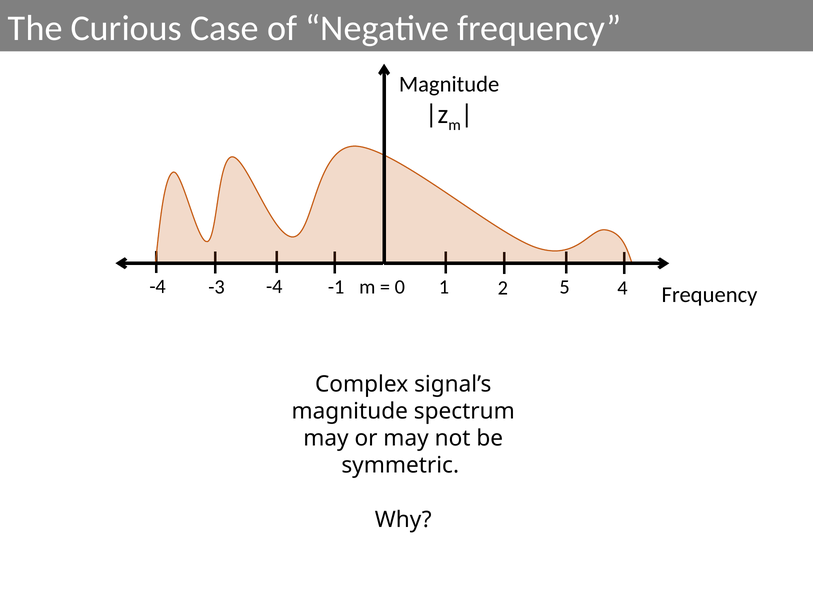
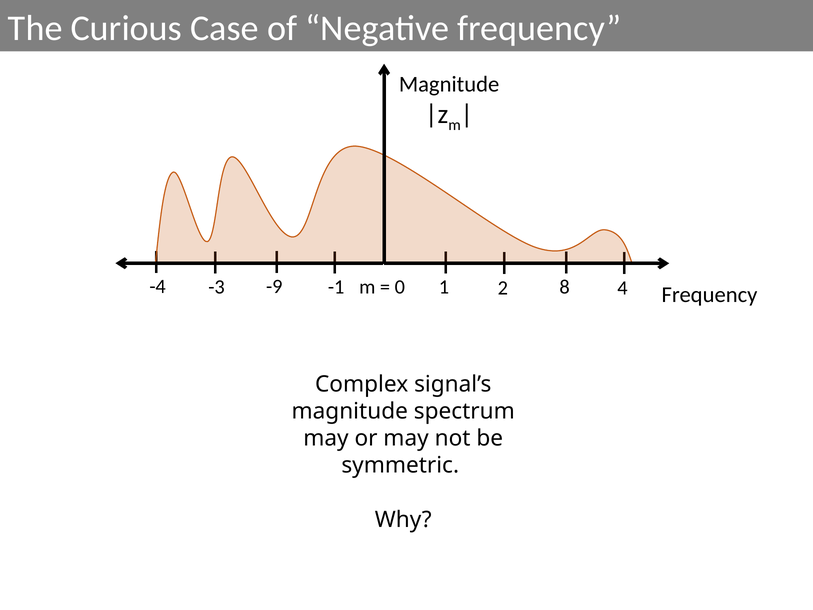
-3 -4: -4 -> -9
5: 5 -> 8
